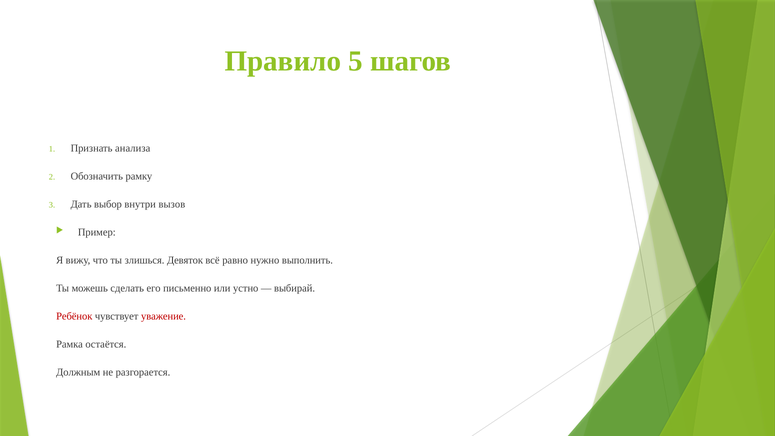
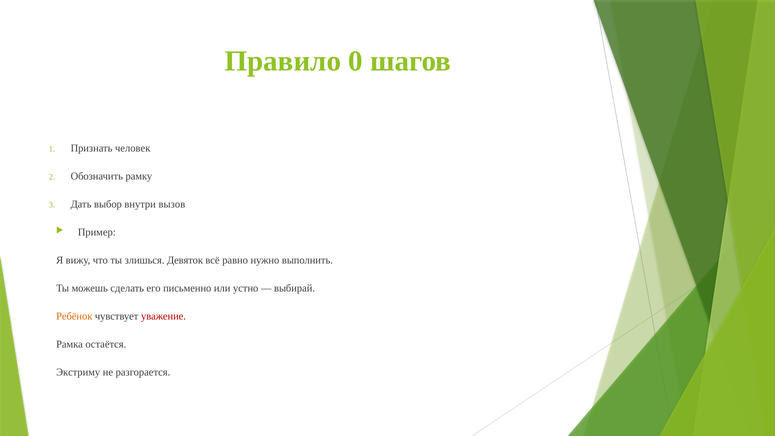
5: 5 -> 0
анализа: анализа -> человек
Ребёнок colour: red -> orange
Должным: Должным -> Экстриму
